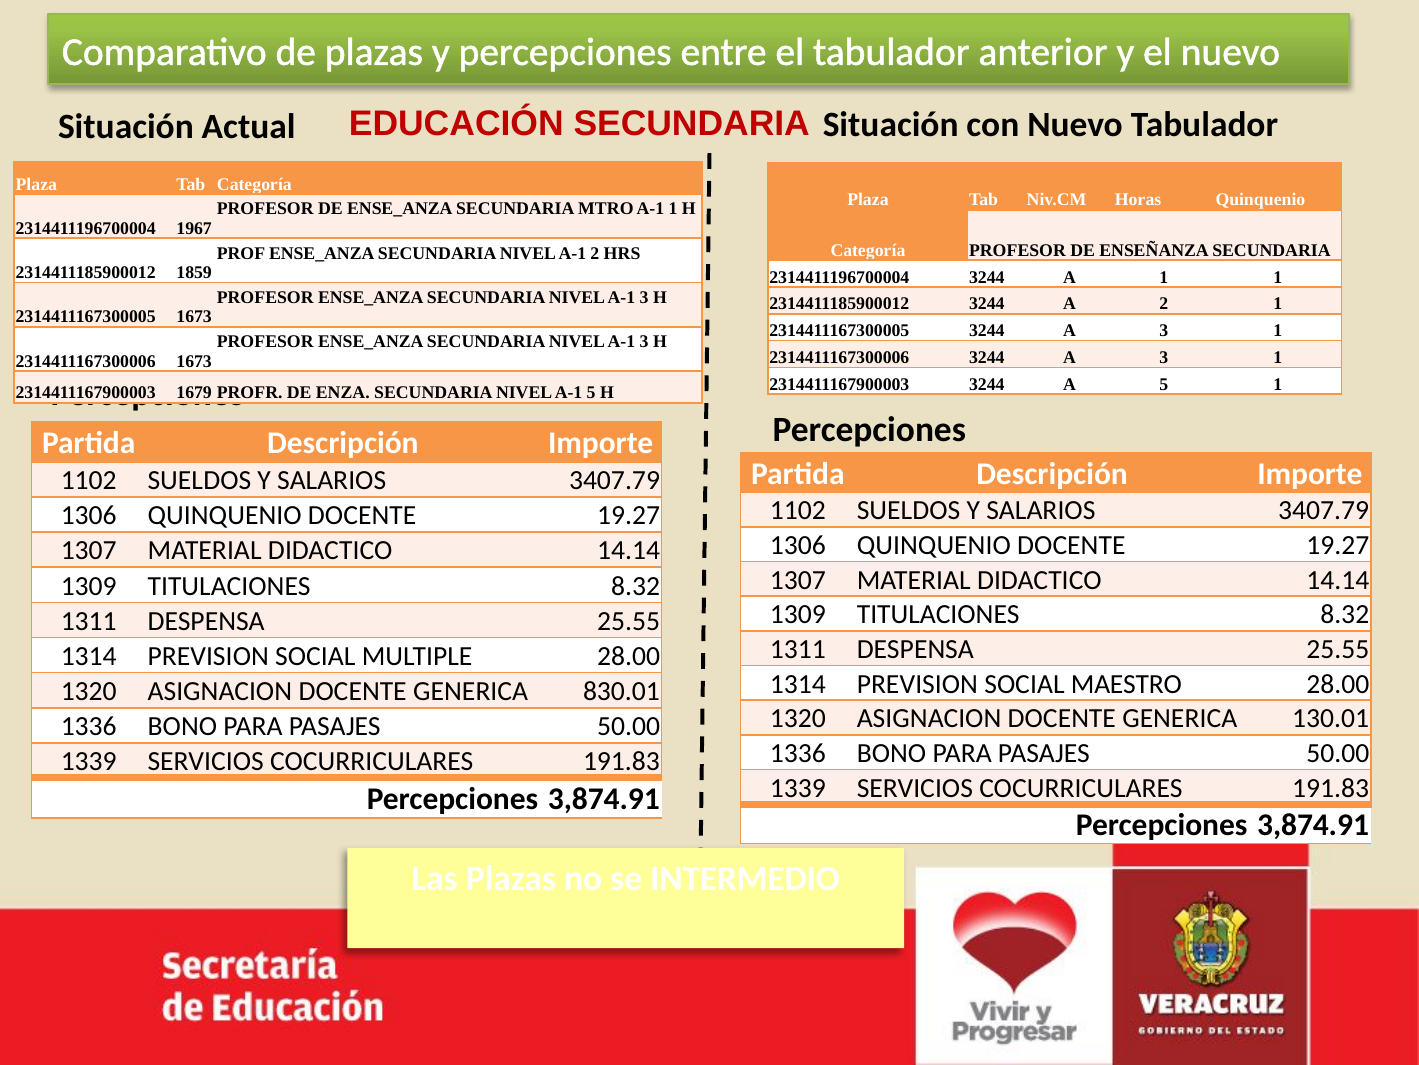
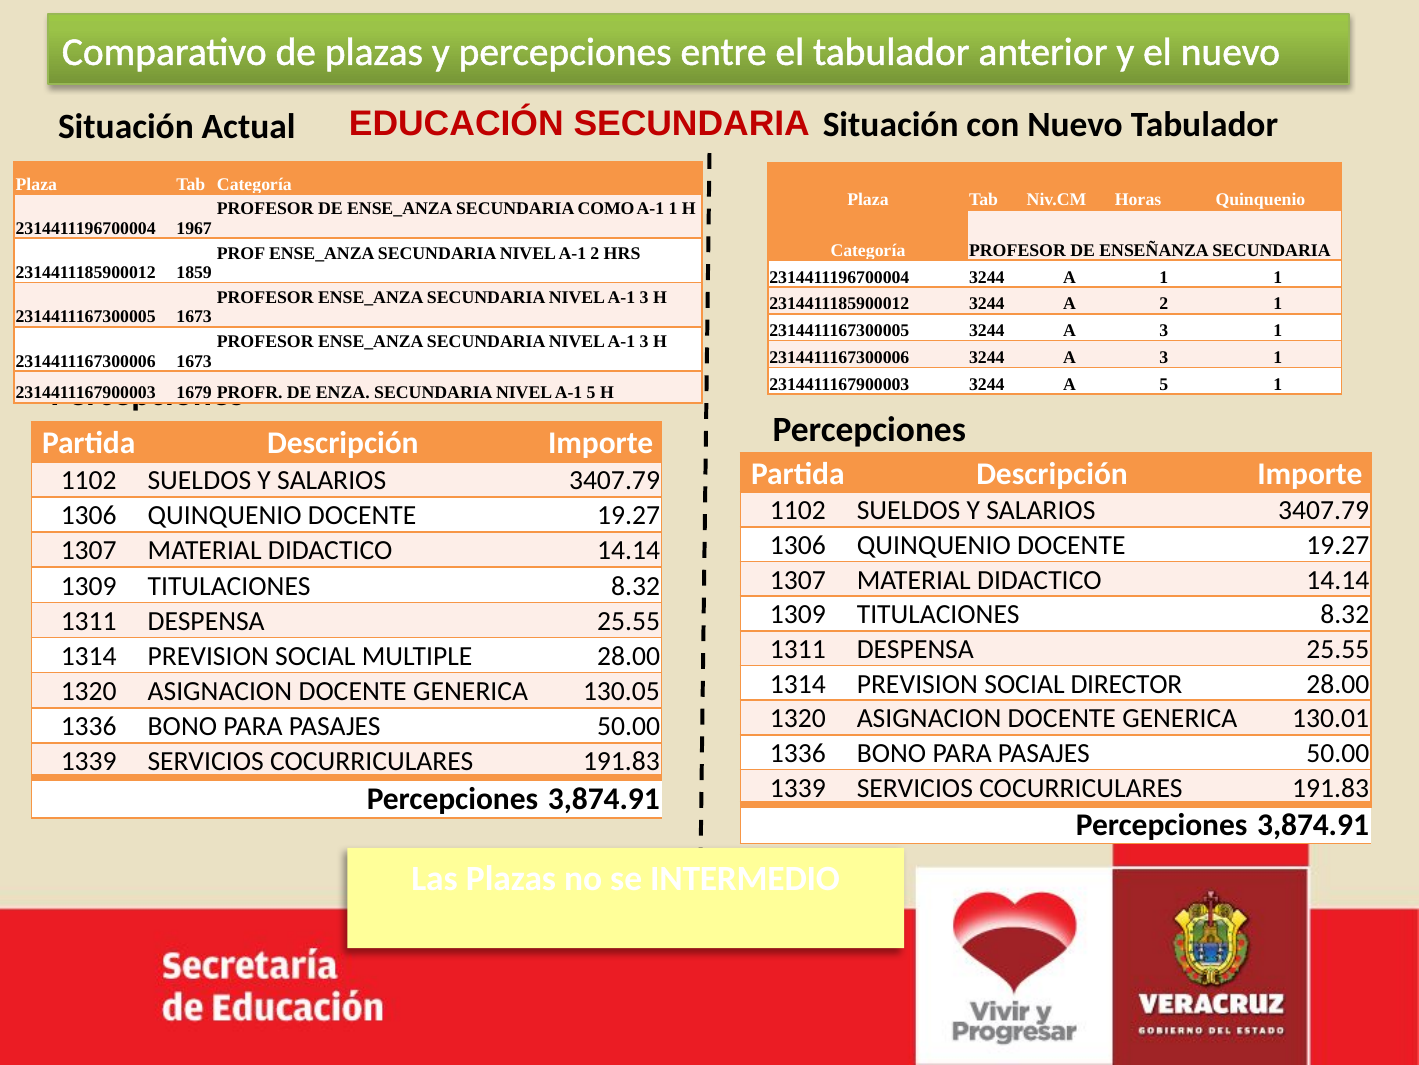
MTRO: MTRO -> COMO
MAESTRO: MAESTRO -> DIRECTOR
830.01: 830.01 -> 130.05
